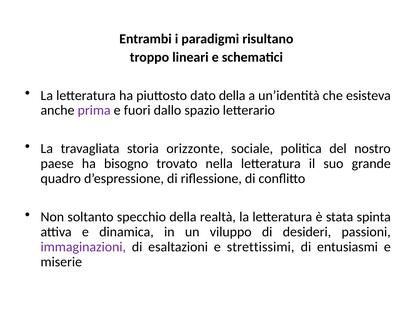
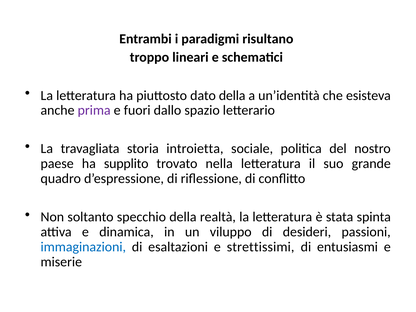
orizzonte: orizzonte -> introietta
bisogno: bisogno -> supplito
immaginazioni colour: purple -> blue
